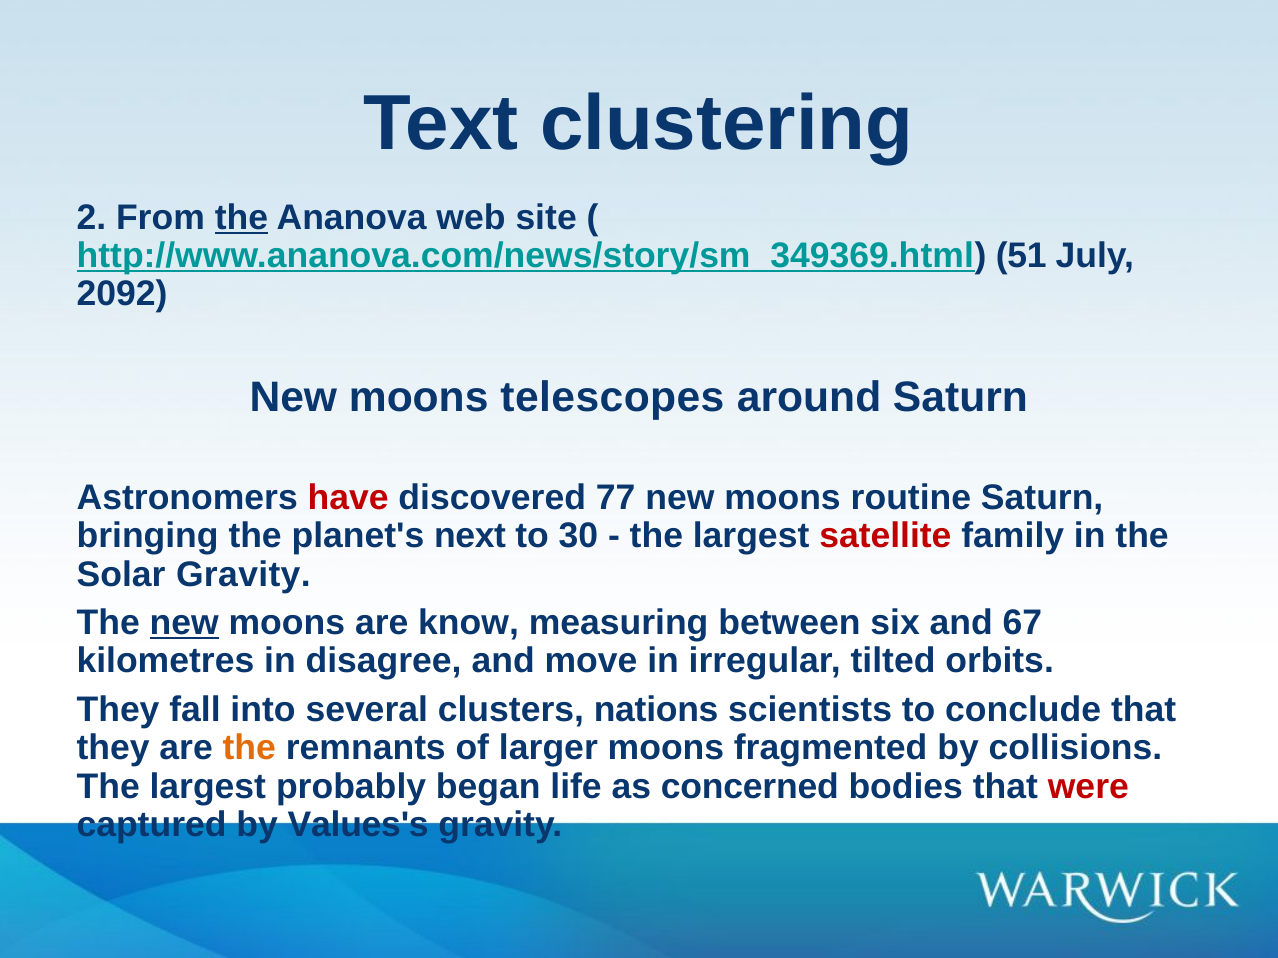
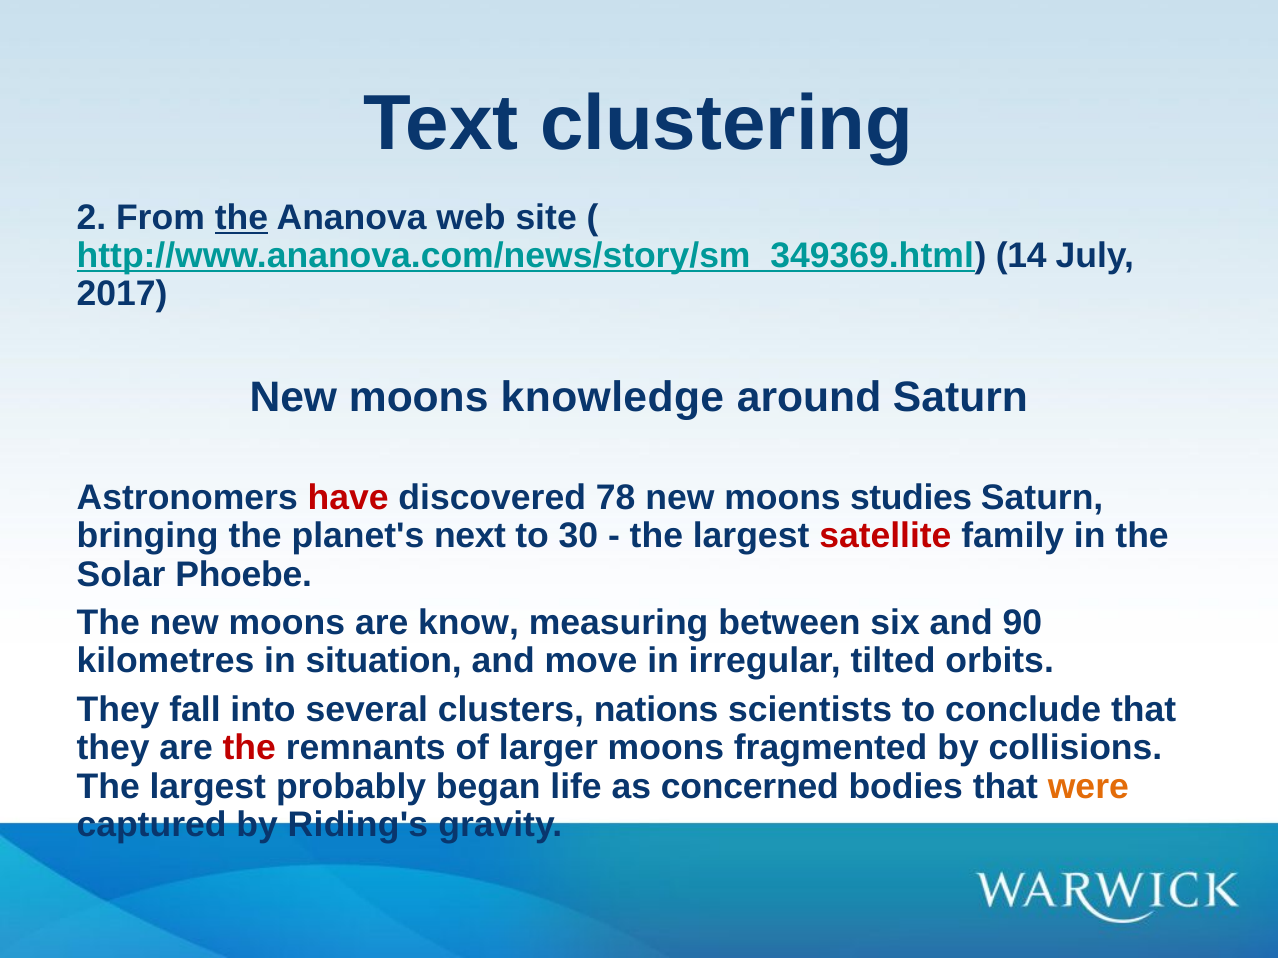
51: 51 -> 14
2092: 2092 -> 2017
telescopes: telescopes -> knowledge
77: 77 -> 78
routine: routine -> studies
Solar Gravity: Gravity -> Phoebe
new at (184, 623) underline: present -> none
67: 67 -> 90
disagree: disagree -> situation
the at (249, 748) colour: orange -> red
were colour: red -> orange
Values's: Values's -> Riding's
